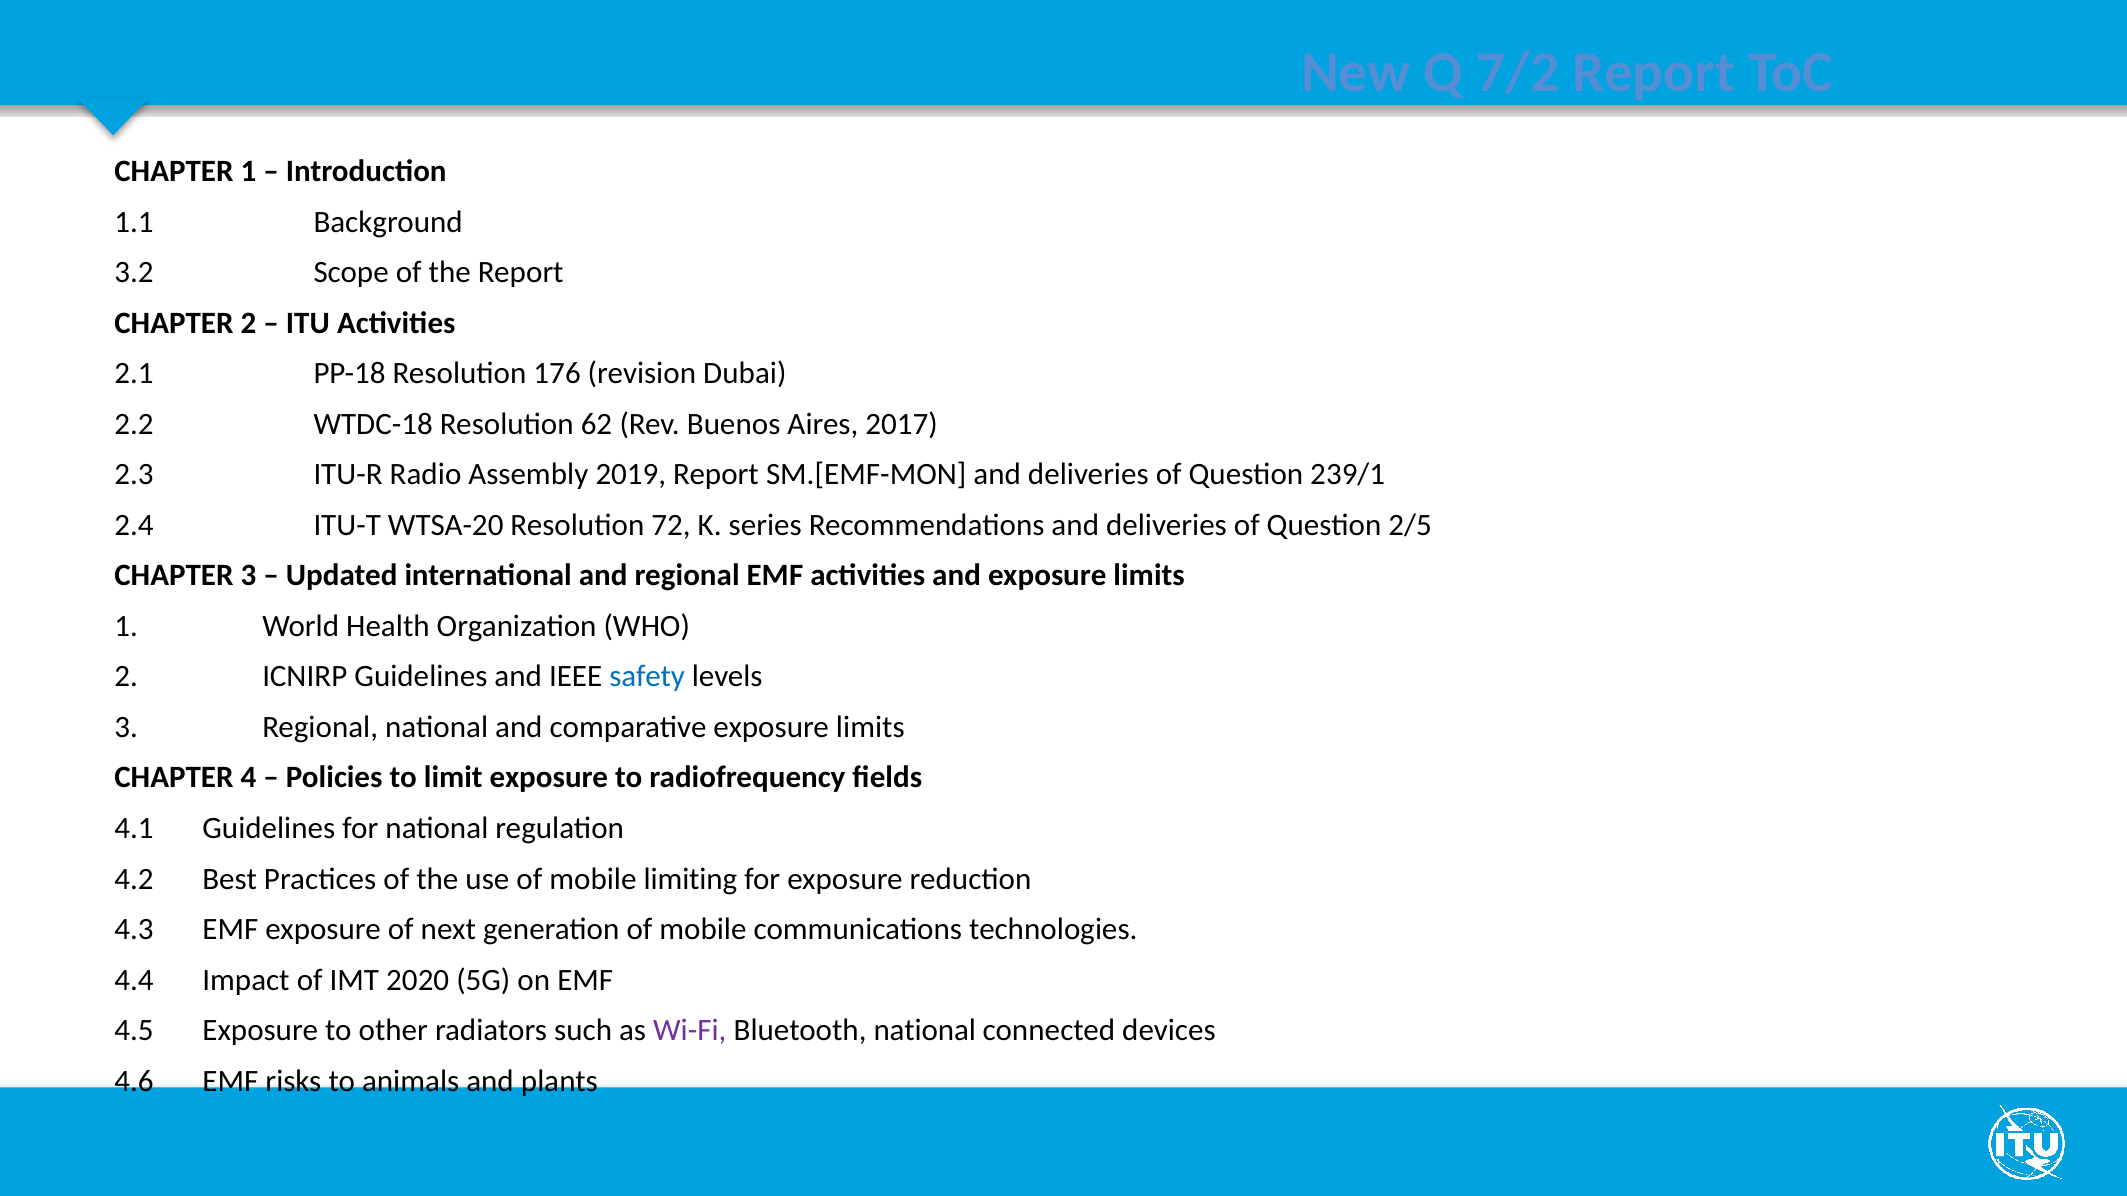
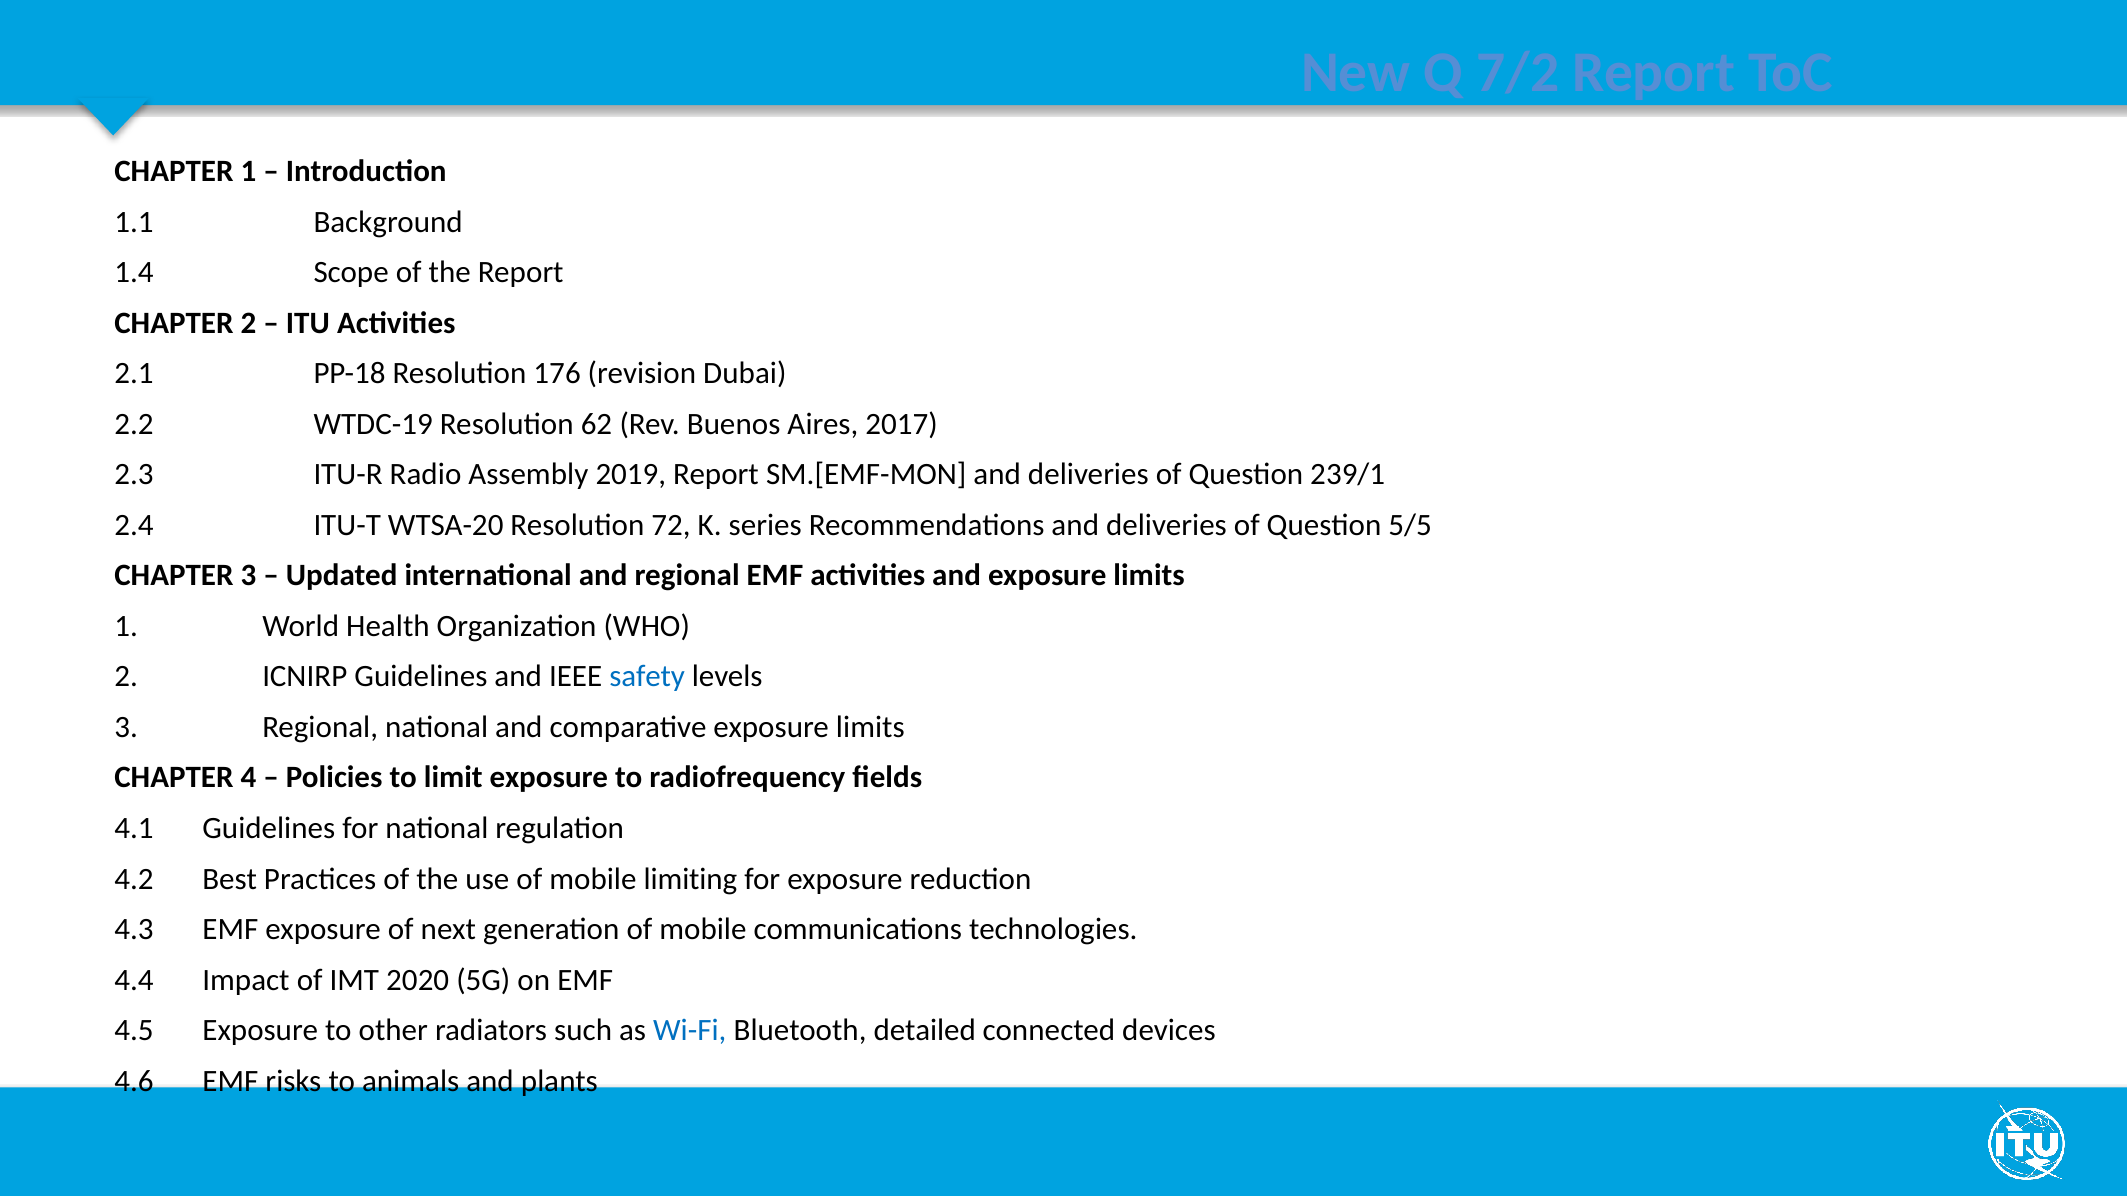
3.2: 3.2 -> 1.4
WTDC-18: WTDC-18 -> WTDC-19
2/5: 2/5 -> 5/5
Wi-Fi colour: purple -> blue
Bluetooth national: national -> detailed
